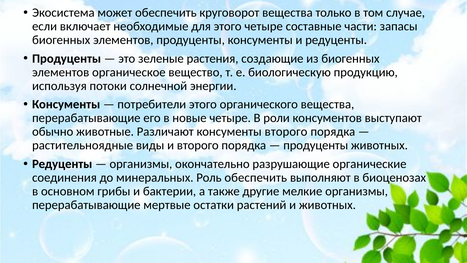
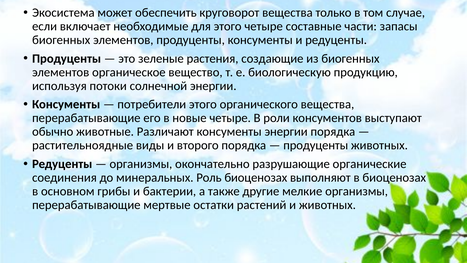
консументы второго: второго -> энергии
Роль обеспечить: обеспечить -> биоценозах
